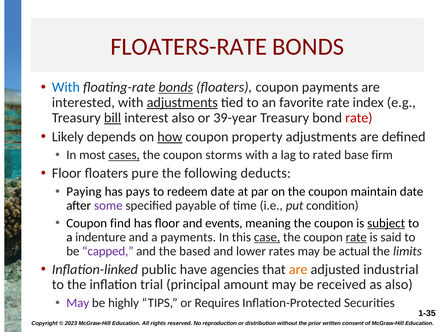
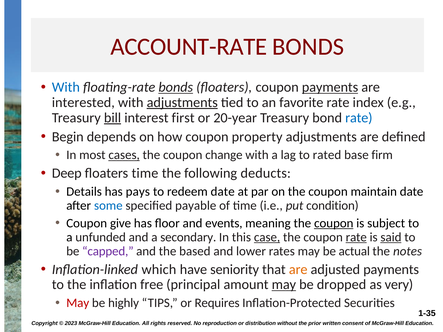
FLOATERS-RATE: FLOATERS-RATE -> ACCOUNT-RATE
payments at (330, 87) underline: none -> present
interest also: also -> first
39-year: 39-year -> 20-year
rate at (359, 118) colour: red -> blue
Likely: Likely -> Begin
how underline: present -> none
storms: storms -> change
Floor at (67, 173): Floor -> Deep
floaters pure: pure -> time
Paying: Paying -> Details
some colour: purple -> blue
find: find -> give
coupon at (334, 223) underline: none -> present
subject underline: present -> none
indenture: indenture -> unfunded
a payments: payments -> secondary
said underline: none -> present
limits: limits -> notes
public: public -> which
agencies: agencies -> seniority
adjusted industrial: industrial -> payments
trial: trial -> free
may at (284, 285) underline: none -> present
received: received -> dropped
as also: also -> very
May at (78, 303) colour: purple -> red
